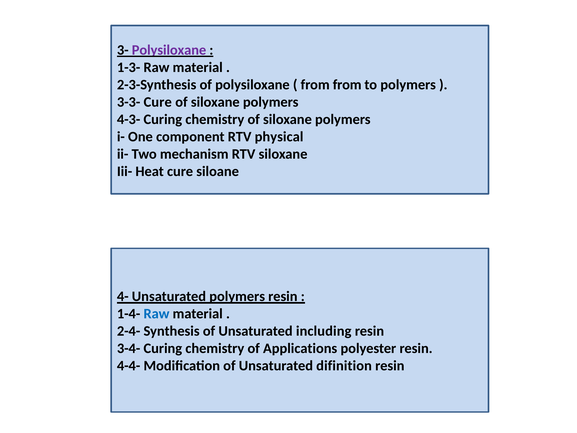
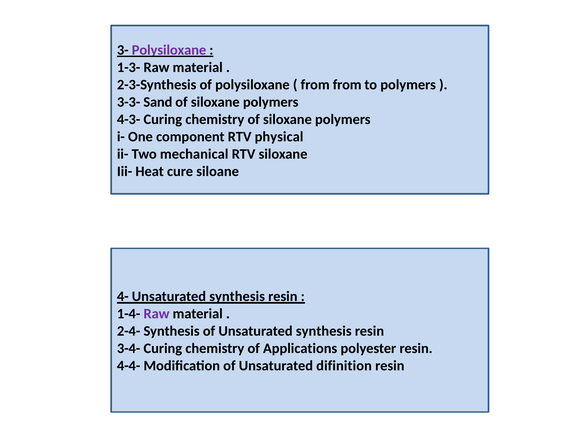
3-3- Cure: Cure -> Sand
mechanism: mechanism -> mechanical
4- Unsaturated polymers: polymers -> synthesis
Raw at (156, 314) colour: blue -> purple
of Unsaturated including: including -> synthesis
